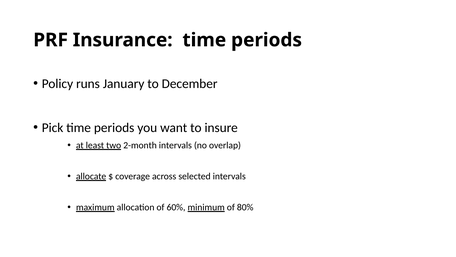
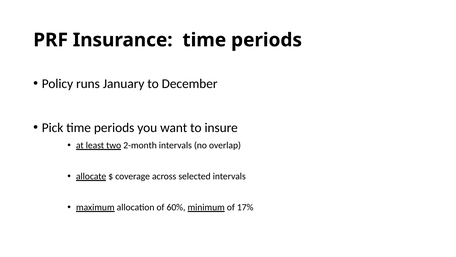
80%: 80% -> 17%
